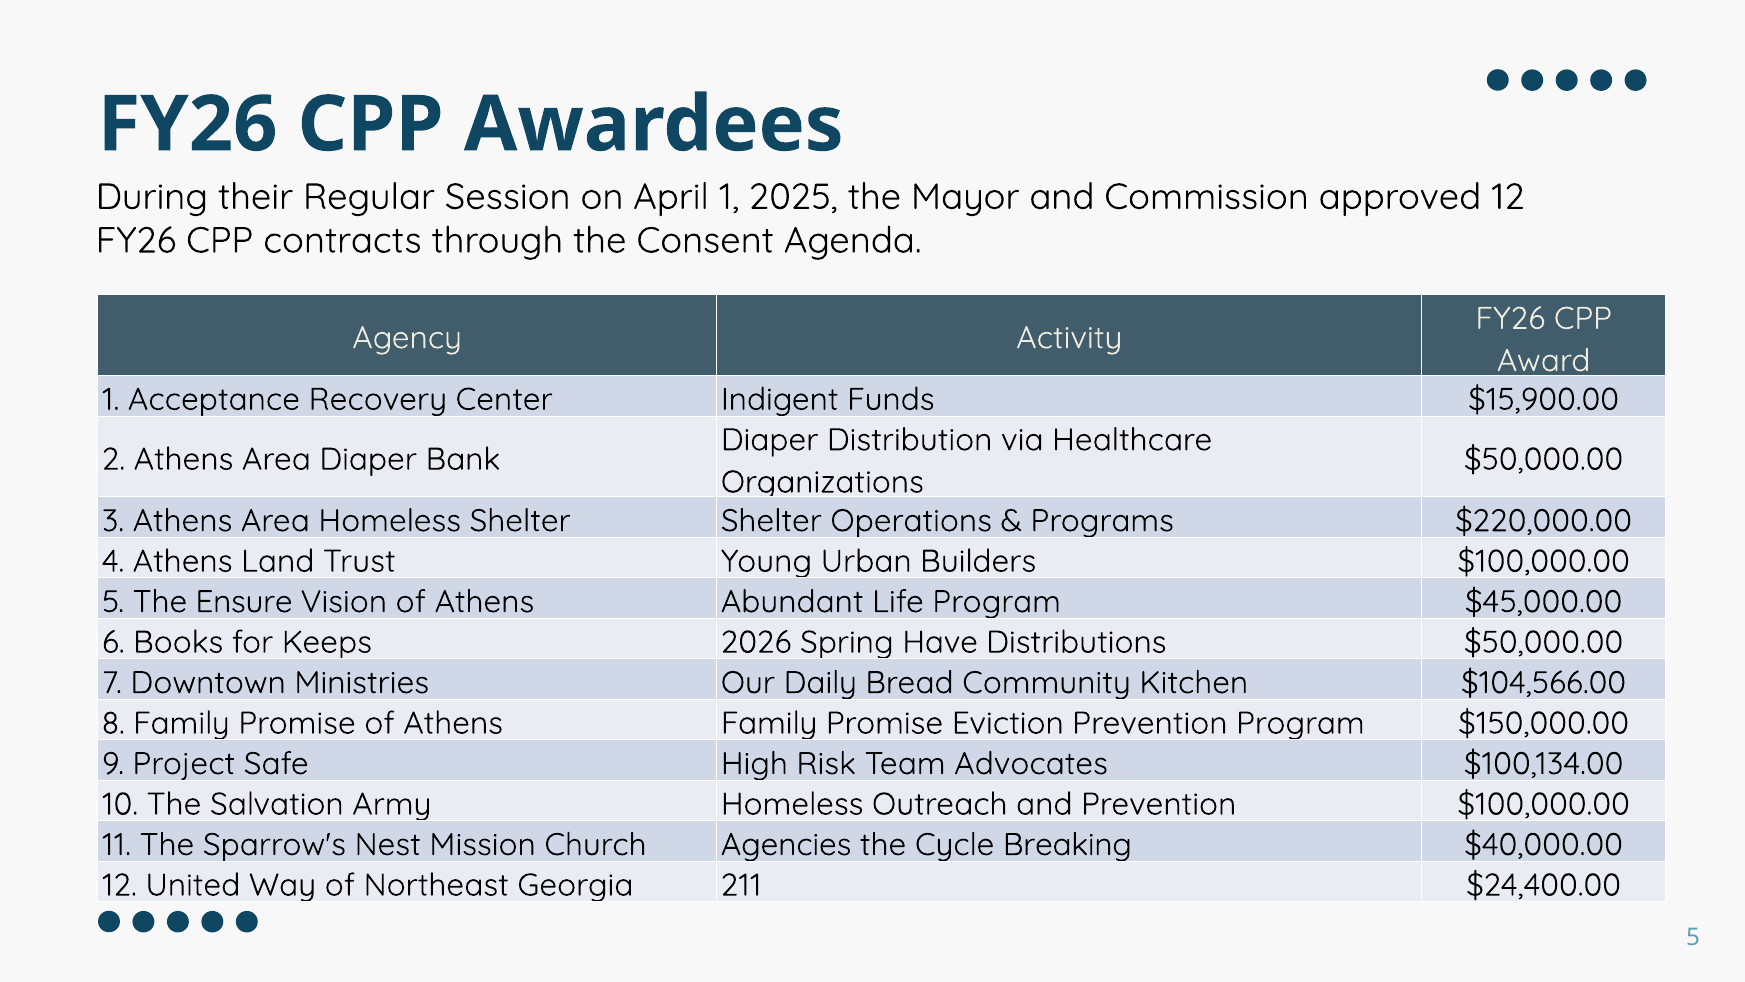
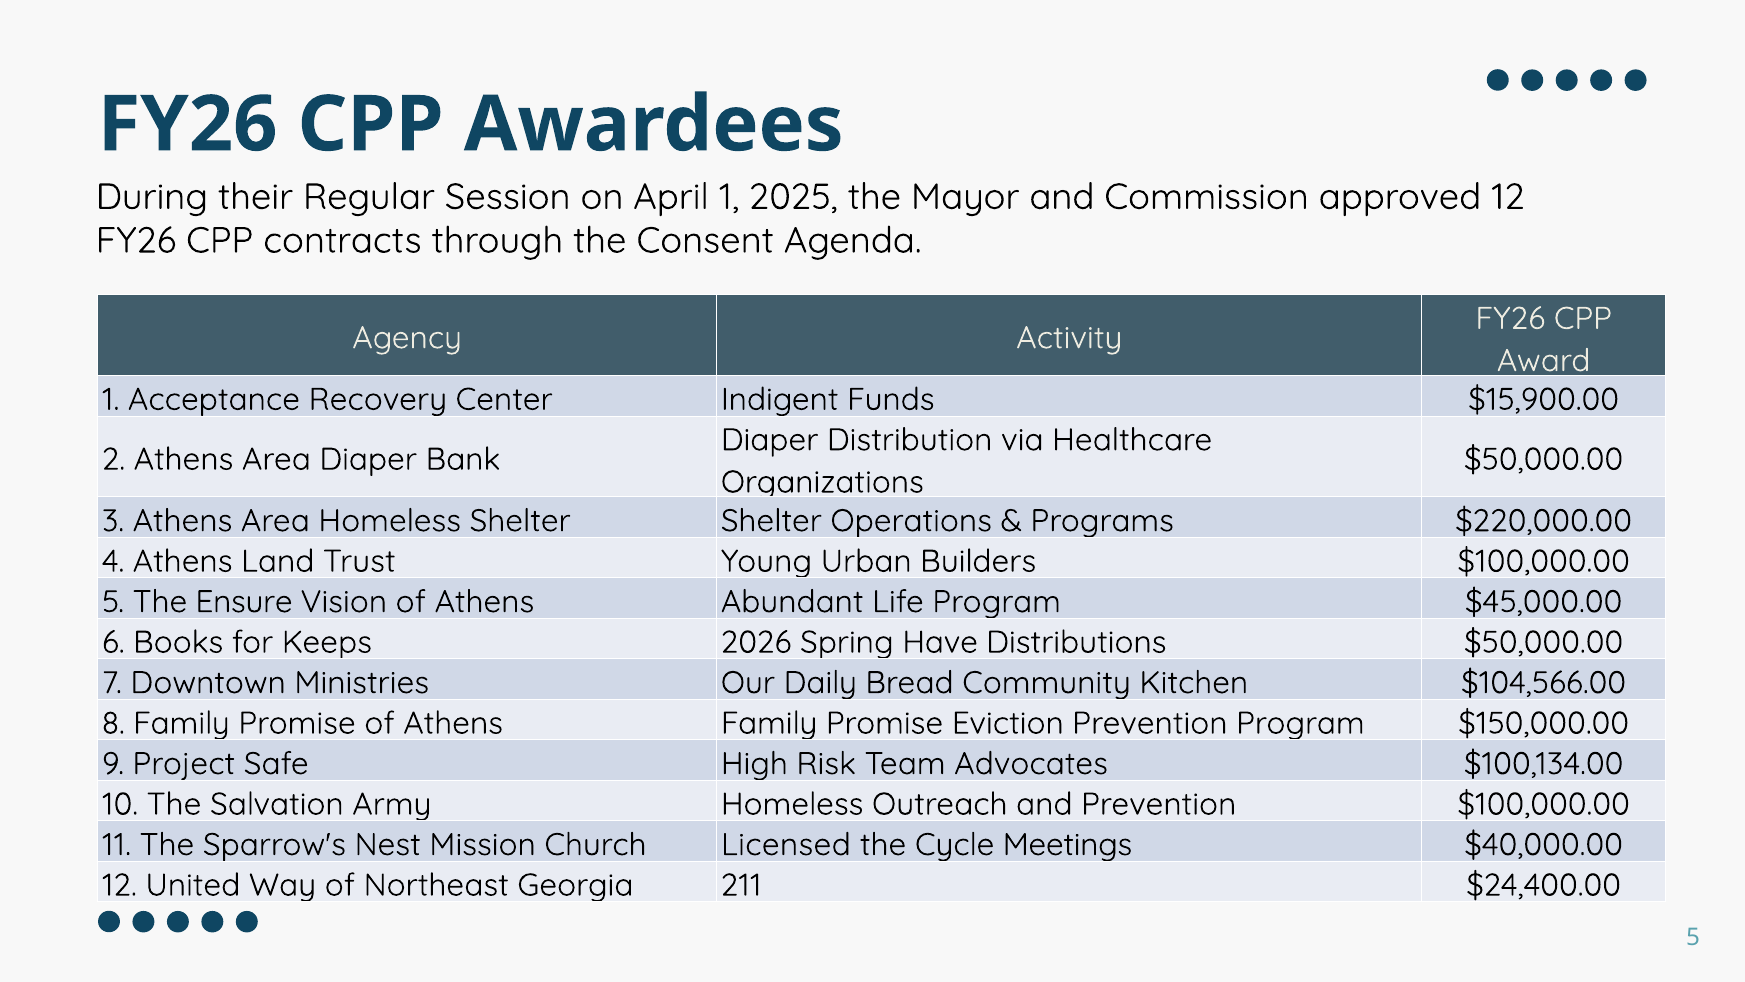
Agencies: Agencies -> Licensed
Breaking: Breaking -> Meetings
